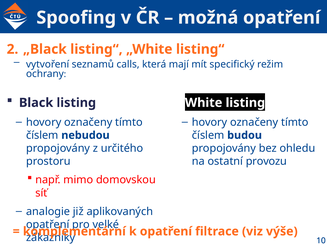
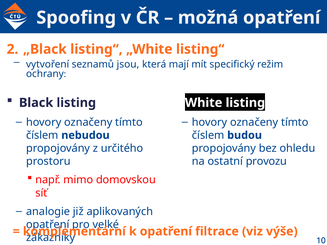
calls: calls -> jsou
